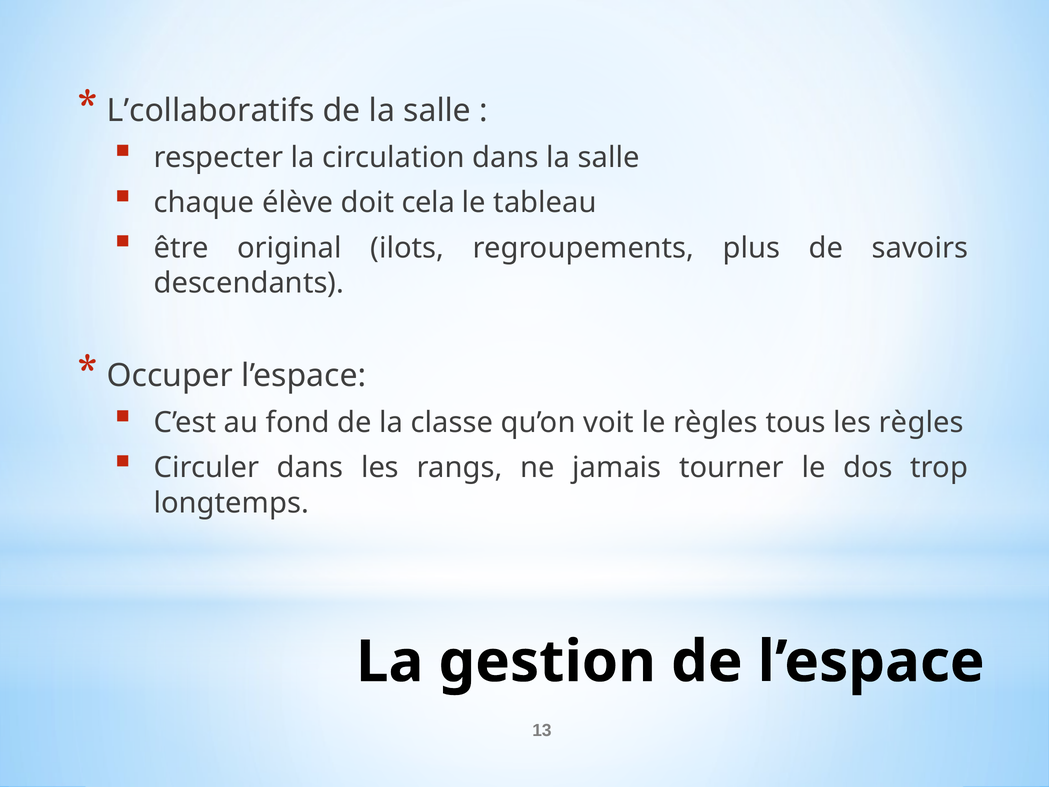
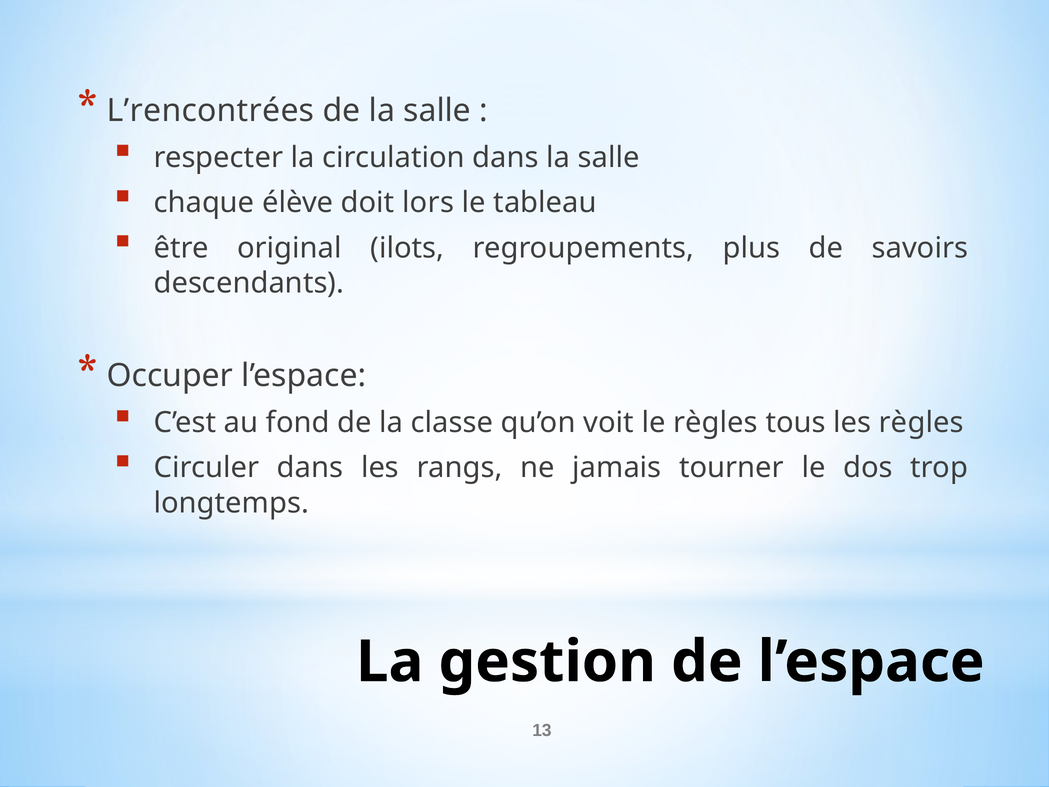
L’collaboratifs: L’collaboratifs -> L’rencontrées
cela: cela -> lors
